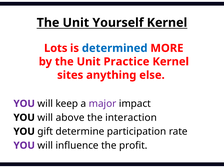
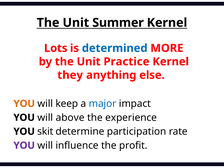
Yourself: Yourself -> Summer
sites: sites -> they
YOU at (24, 104) colour: purple -> orange
major colour: purple -> blue
interaction: interaction -> experience
gift: gift -> skit
